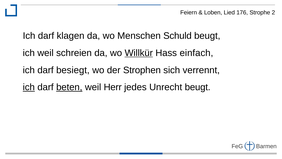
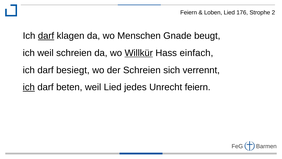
darf at (46, 36) underline: none -> present
Schuld: Schuld -> Gnade
der Strophen: Strophen -> Schreien
beten underline: present -> none
weil Herr: Herr -> Lied
Unrecht beugt: beugt -> feiern
